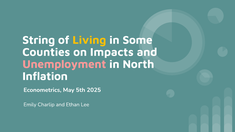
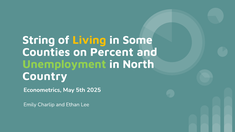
Impacts: Impacts -> Percent
Unemployment colour: pink -> light green
Inflation: Inflation -> Country
